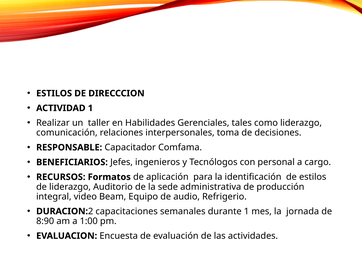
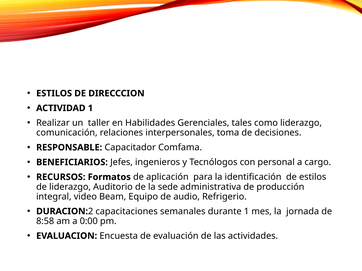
8:90: 8:90 -> 8:58
1:00: 1:00 -> 0:00
